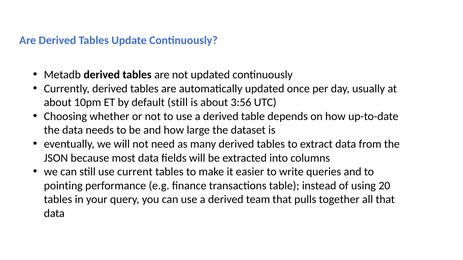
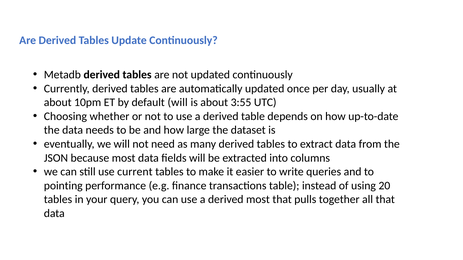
default still: still -> will
3:56: 3:56 -> 3:55
derived team: team -> most
